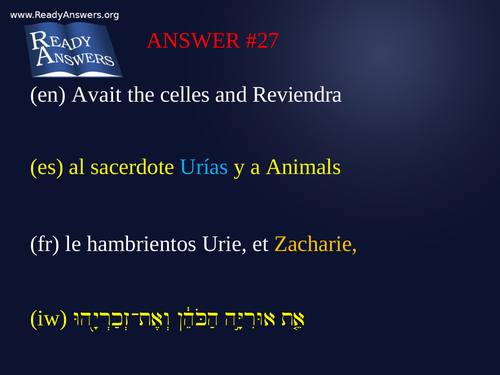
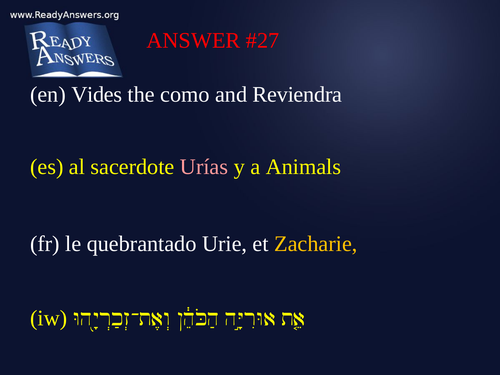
Avait: Avait -> Vides
celles: celles -> como
Urías colour: light blue -> pink
hambrientos: hambrientos -> quebrantado
